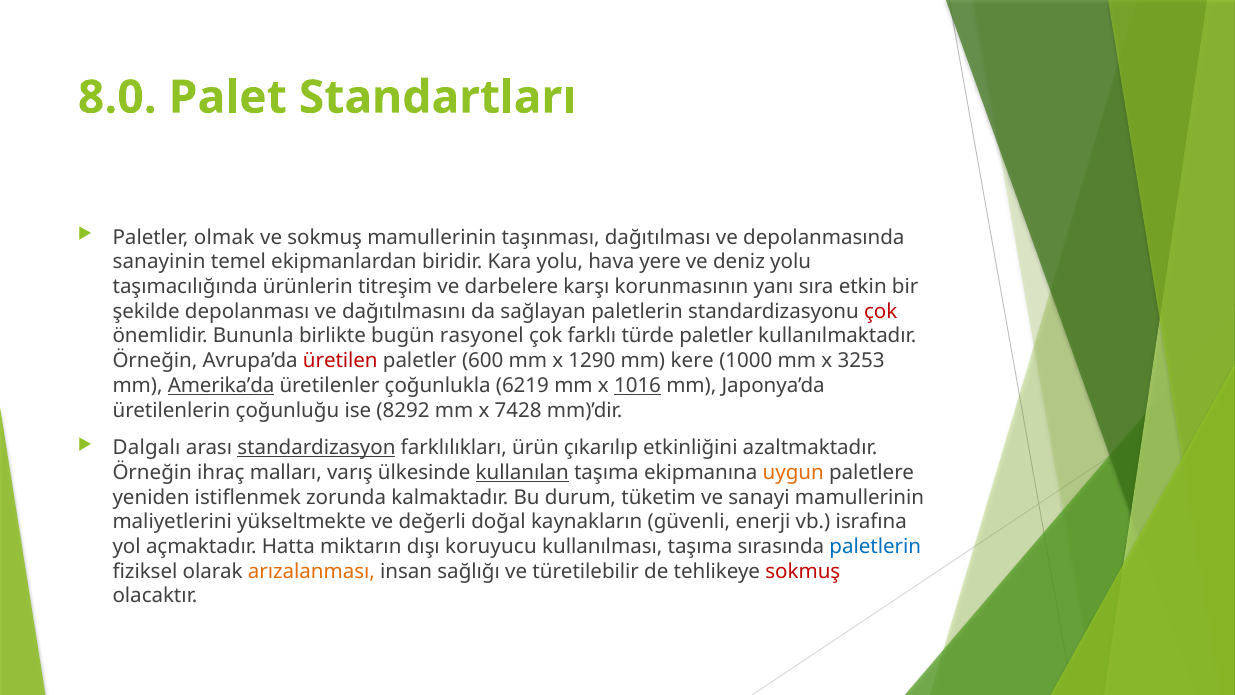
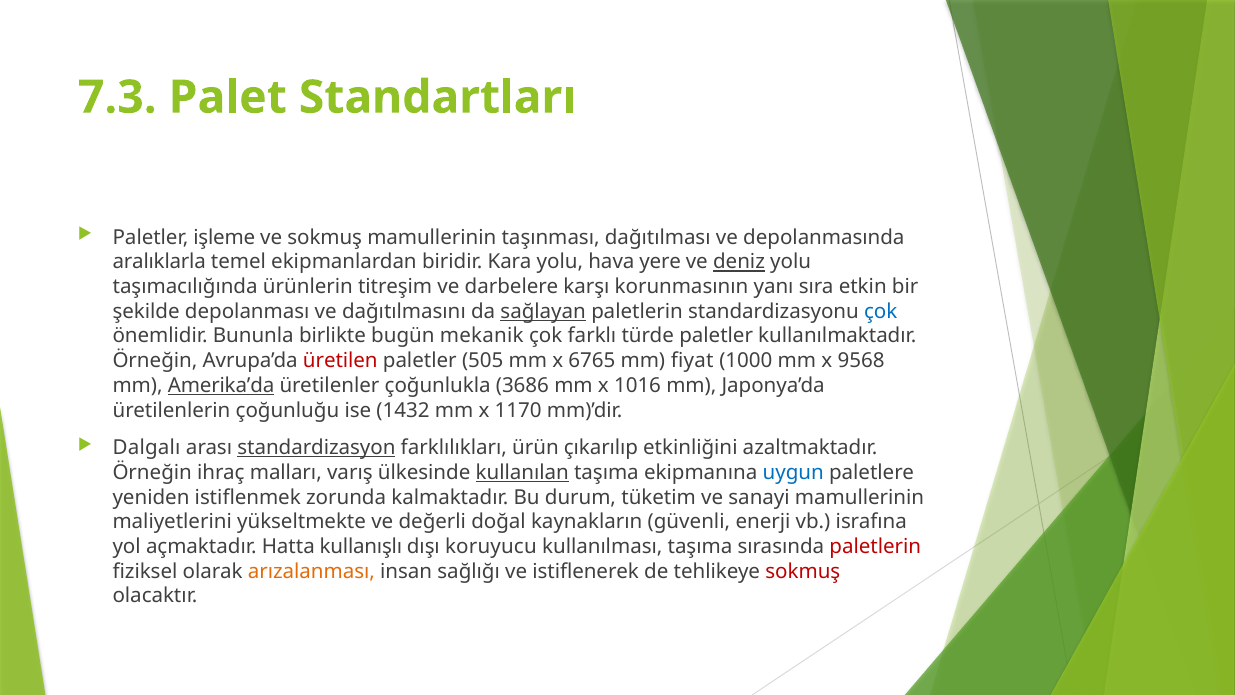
8.0: 8.0 -> 7.3
olmak: olmak -> işleme
sanayinin: sanayinin -> aralıklarla
deniz underline: none -> present
sağlayan underline: none -> present
çok at (881, 311) colour: red -> blue
rasyonel: rasyonel -> mekanik
600: 600 -> 505
1290: 1290 -> 6765
kere: kere -> fiyat
3253: 3253 -> 9568
6219: 6219 -> 3686
1016 underline: present -> none
8292: 8292 -> 1432
7428: 7428 -> 1170
uygun colour: orange -> blue
miktarın: miktarın -> kullanışlı
paletlerin at (875, 546) colour: blue -> red
türetilebilir: türetilebilir -> istiflenerek
